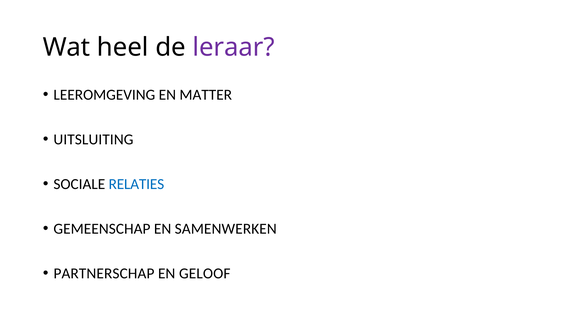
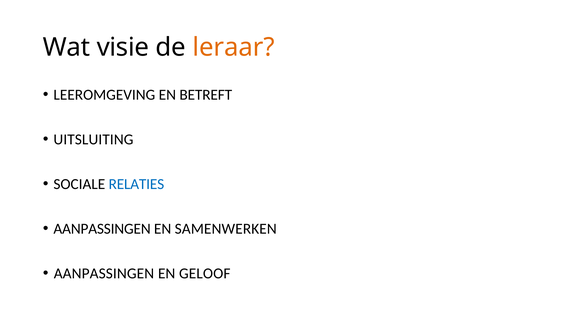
heel: heel -> visie
leraar colour: purple -> orange
MATTER: MATTER -> BETREFT
GEMEENSCHAP at (102, 229): GEMEENSCHAP -> AANPASSINGEN
PARTNERSCHAP at (104, 273): PARTNERSCHAP -> AANPASSINGEN
